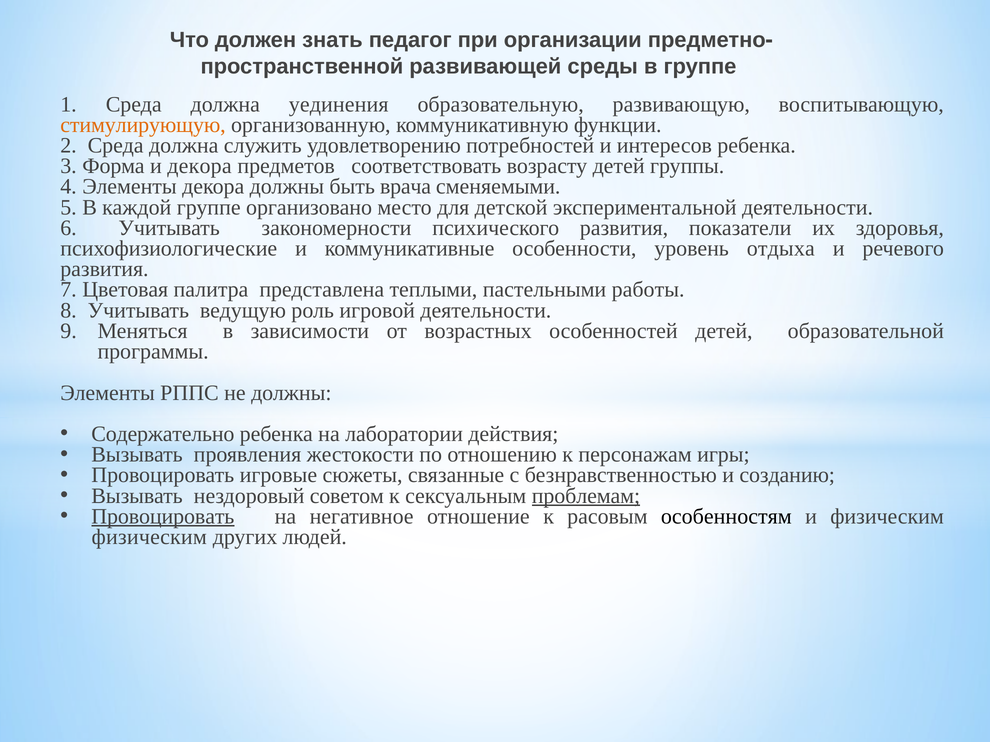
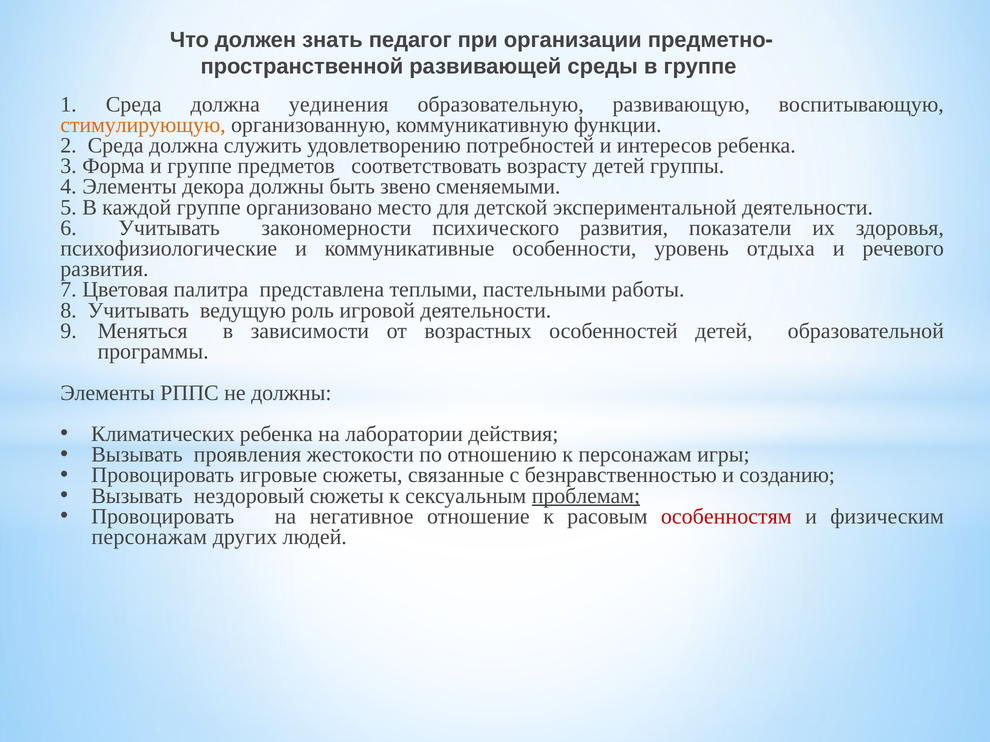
и декора: декора -> группе
врача: врача -> звено
Содержательно: Содержательно -> Климатических
нездоровый советом: советом -> сюжеты
Провоцировать at (163, 517) underline: present -> none
особенностям colour: black -> red
физическим at (149, 537): физическим -> персонажам
